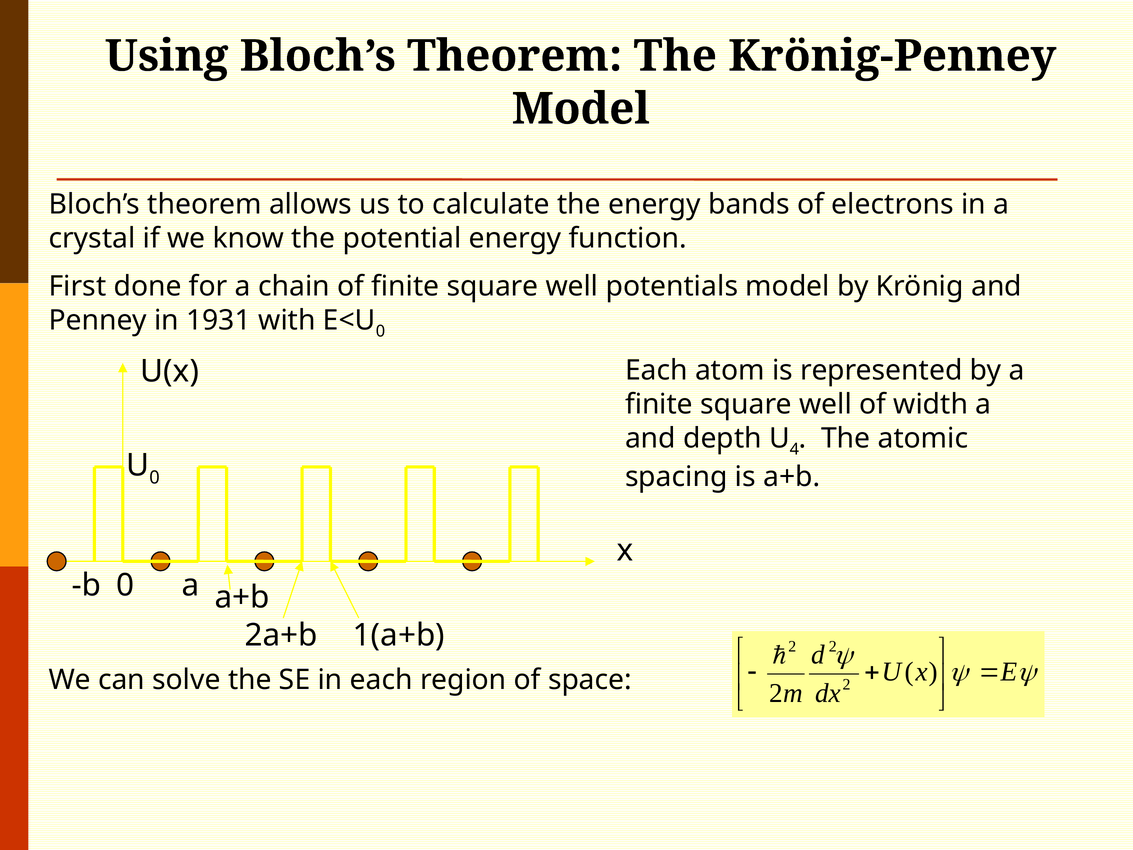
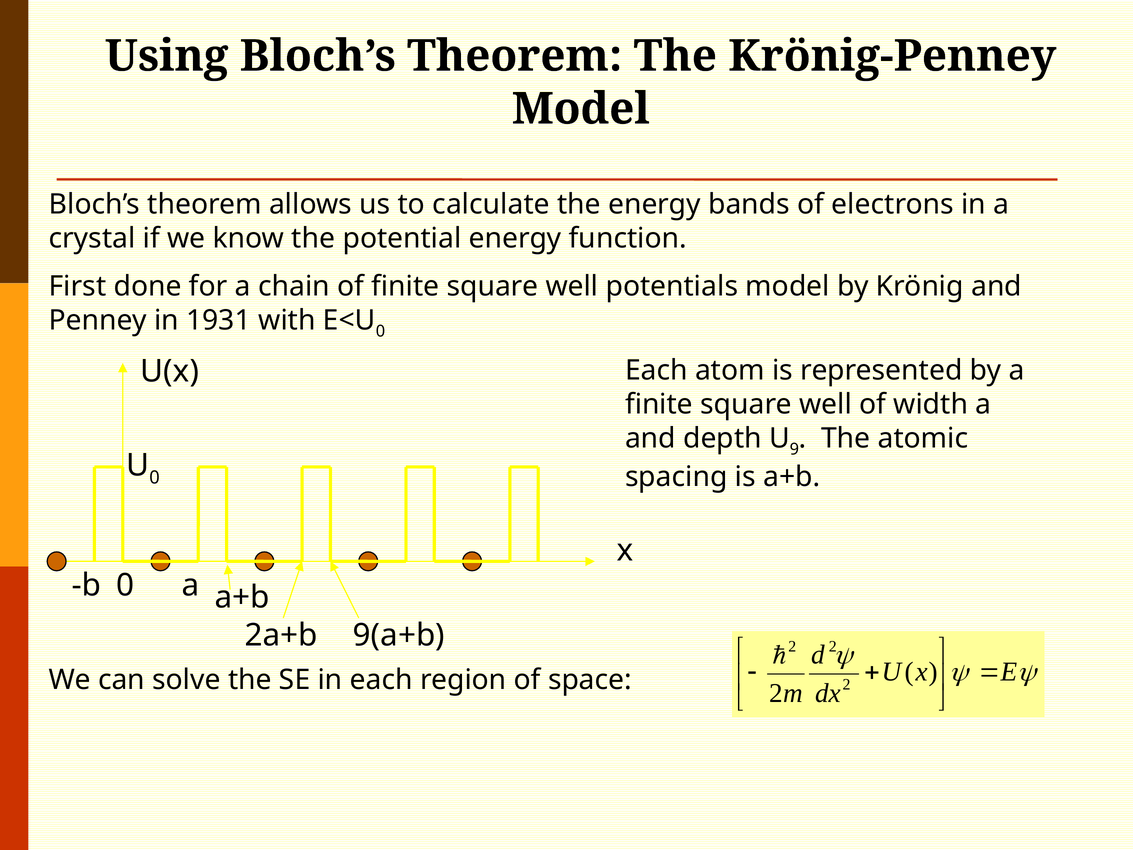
4: 4 -> 9
1(a+b: 1(a+b -> 9(a+b
